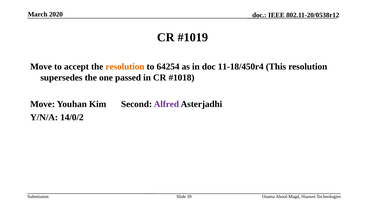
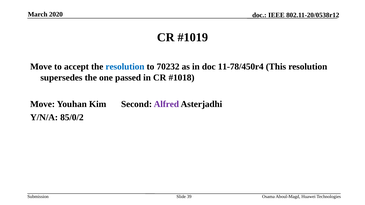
resolution at (125, 67) colour: orange -> blue
64254: 64254 -> 70232
11-18/450r4: 11-18/450r4 -> 11-78/450r4
14/0/2: 14/0/2 -> 85/0/2
